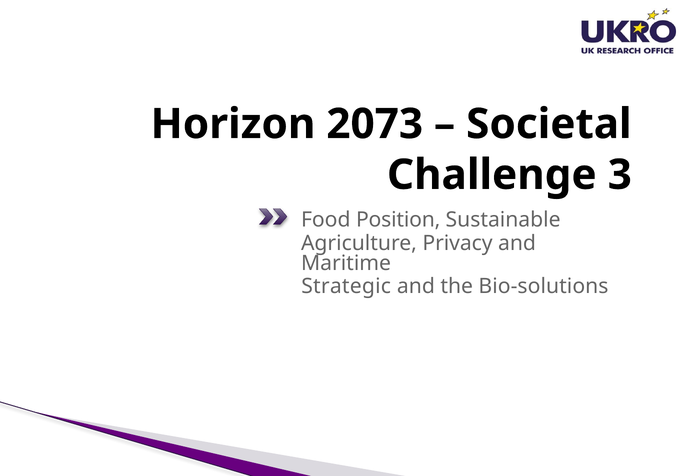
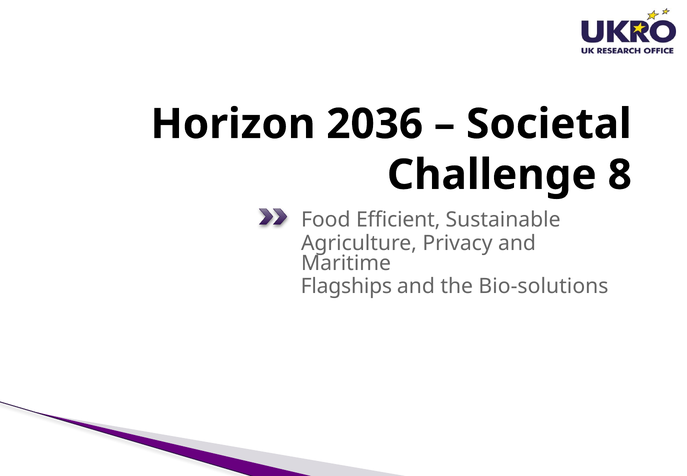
2073: 2073 -> 2036
3: 3 -> 8
Position: Position -> Efficient
Strategic: Strategic -> Flagships
